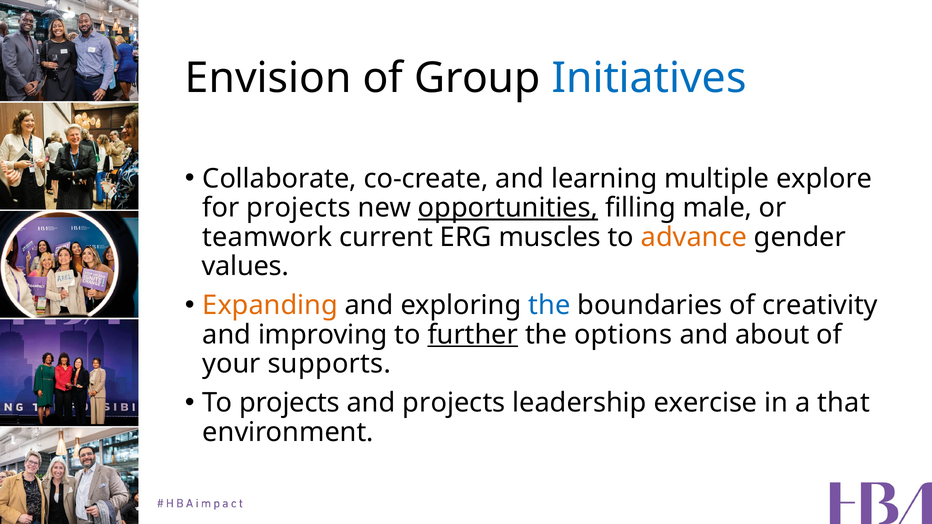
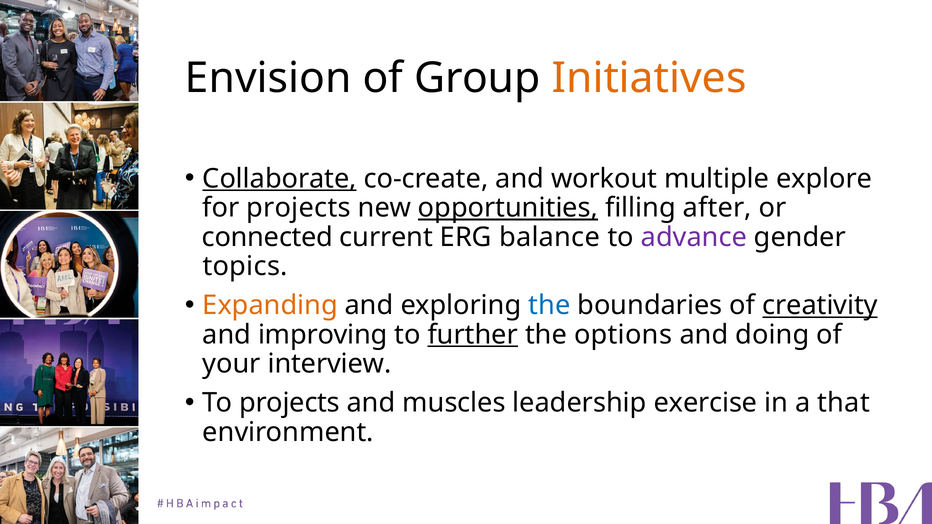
Initiatives colour: blue -> orange
Collaborate underline: none -> present
learning: learning -> workout
male: male -> after
teamwork: teamwork -> connected
muscles: muscles -> balance
advance colour: orange -> purple
values: values -> topics
creativity underline: none -> present
about: about -> doing
supports: supports -> interview
and projects: projects -> muscles
